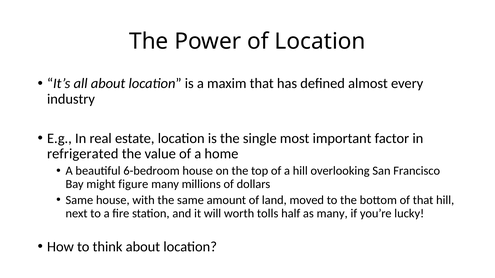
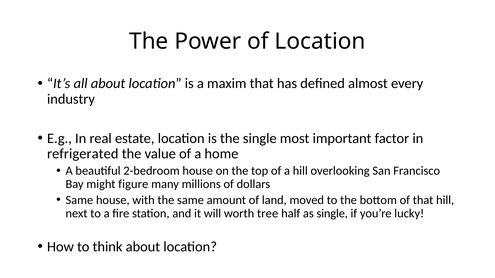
6-bedroom: 6-bedroom -> 2-bedroom
tolls: tolls -> tree
as many: many -> single
